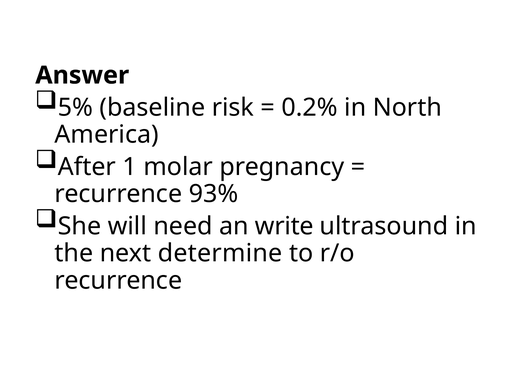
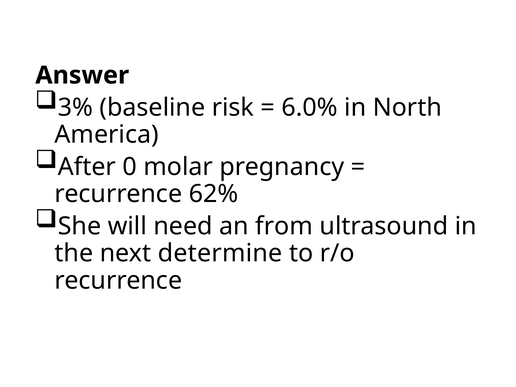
5%: 5% -> 3%
0.2%: 0.2% -> 6.0%
1: 1 -> 0
93%: 93% -> 62%
write: write -> from
